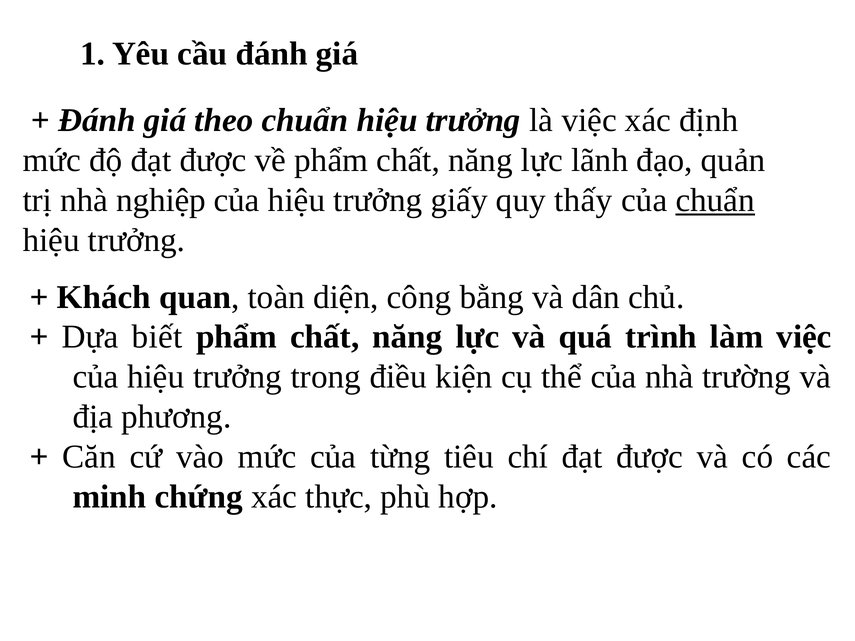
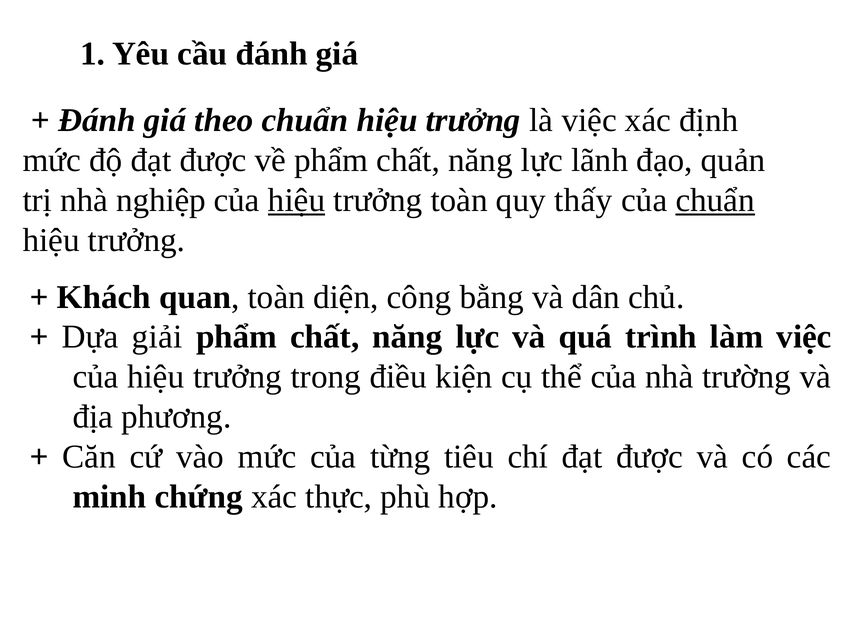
hiệu at (297, 200) underline: none -> present
trưởng giấy: giấy -> toàn
biết: biết -> giải
